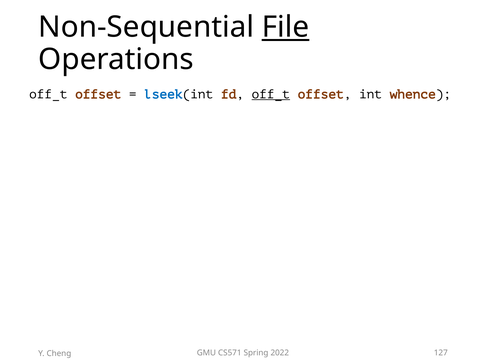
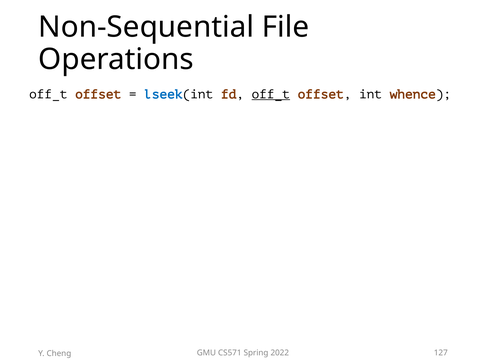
File underline: present -> none
